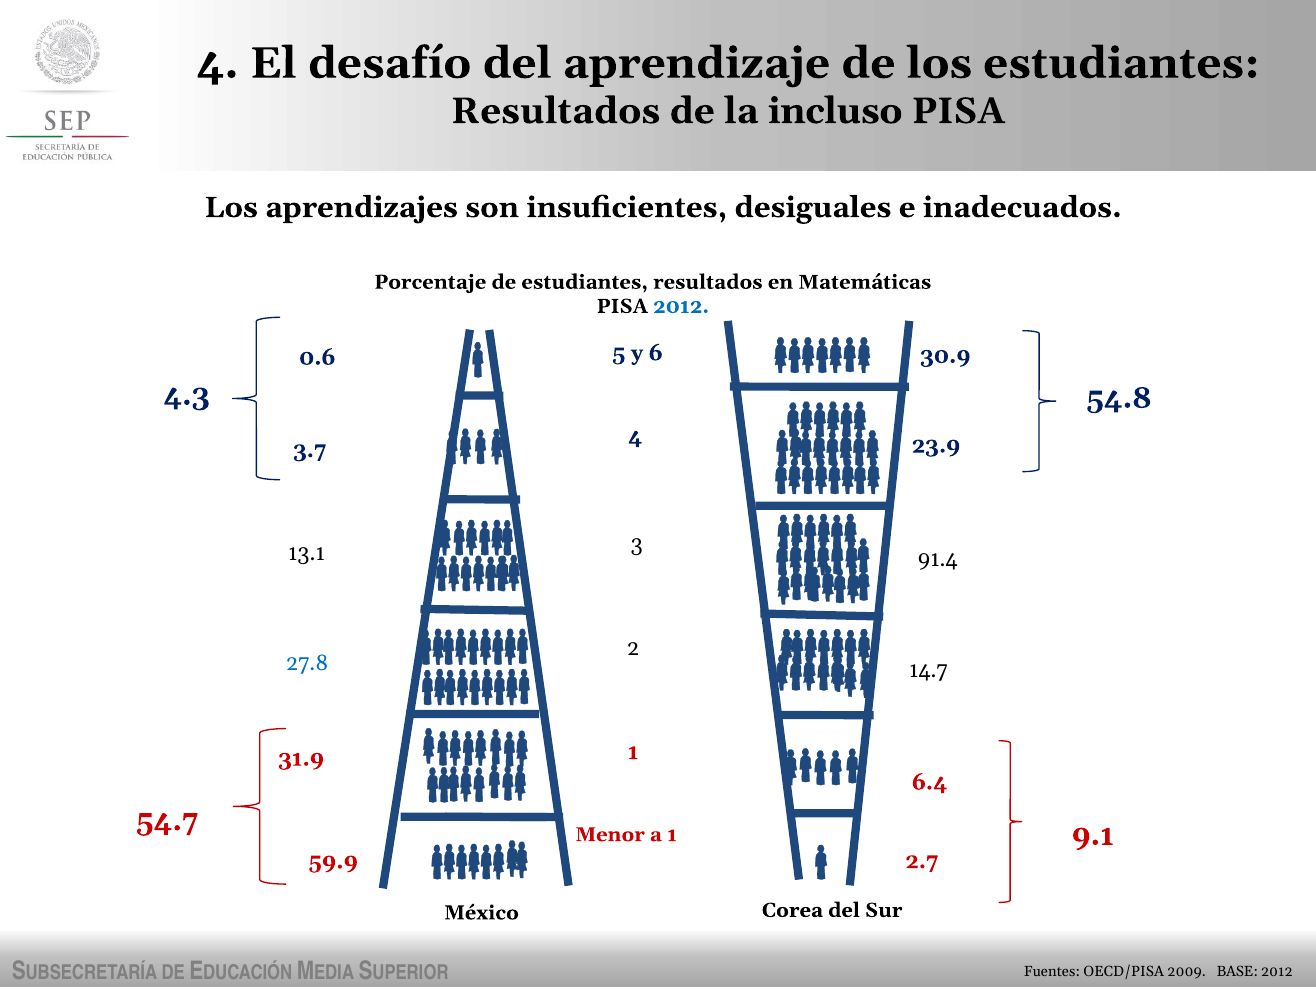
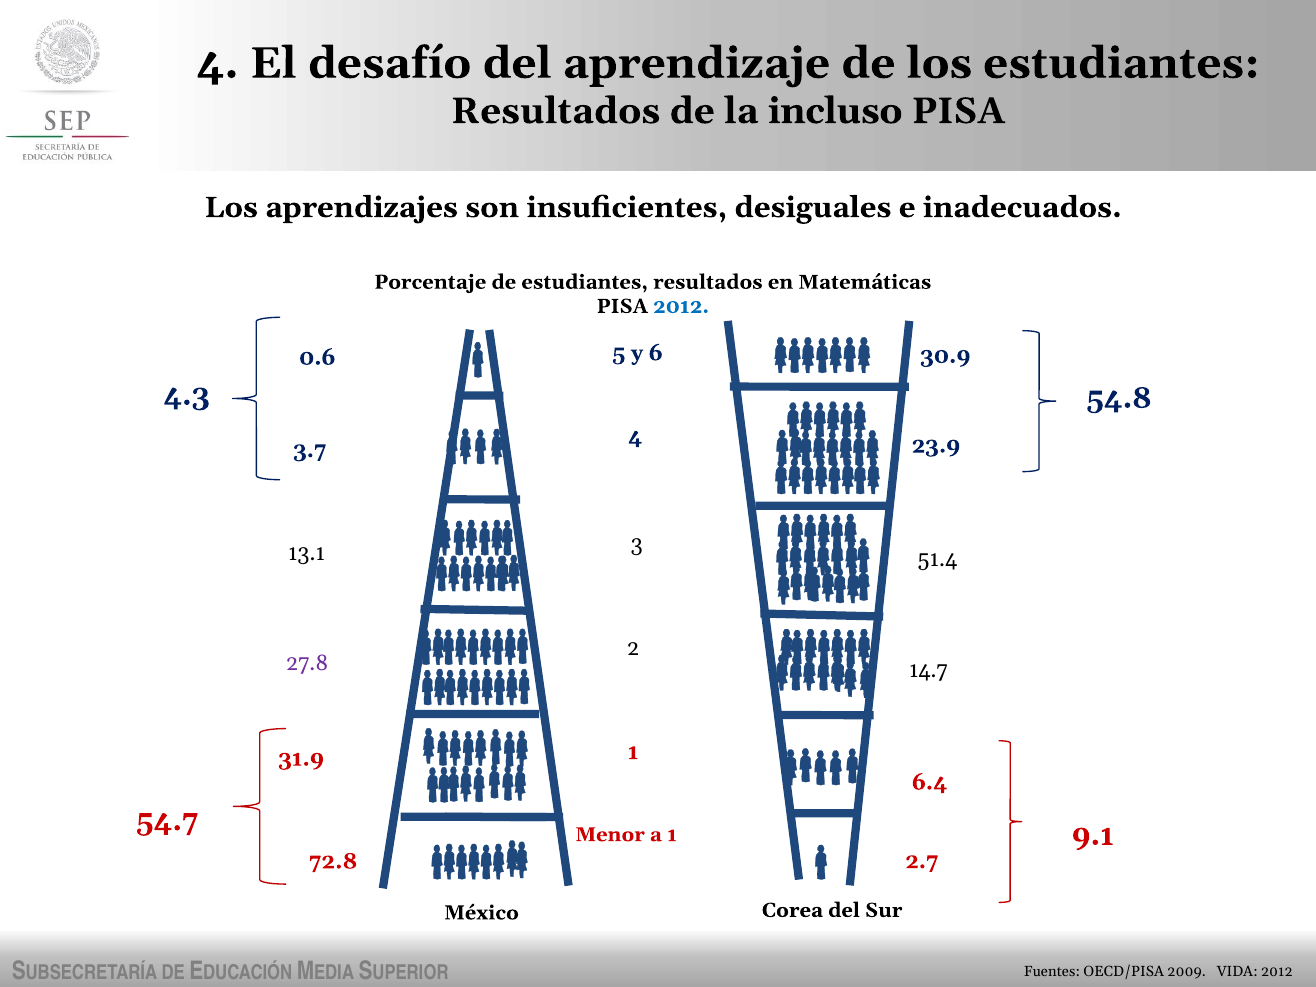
91.4: 91.4 -> 51.4
27.8 colour: blue -> purple
59.9: 59.9 -> 72.8
BASE: BASE -> VIDA
